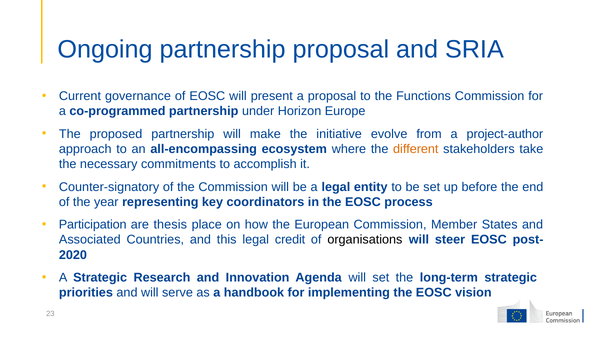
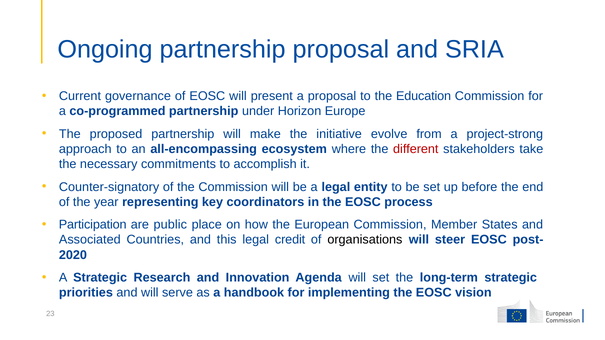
Functions: Functions -> Education
project-author: project-author -> project-strong
different colour: orange -> red
thesis: thesis -> public
